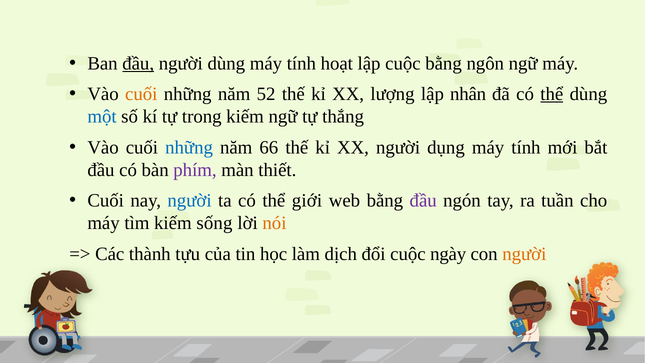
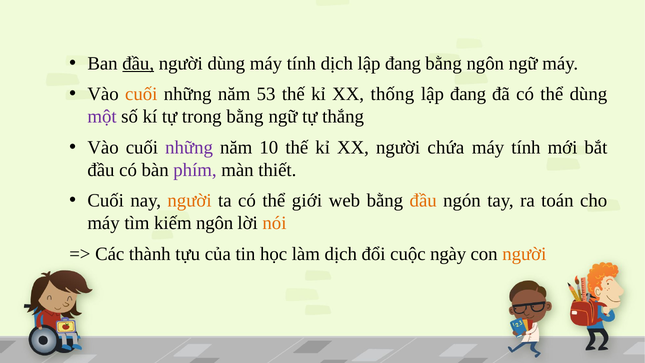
tính hoạt: hoạt -> dịch
cuộc at (403, 63): cuộc -> đang
52: 52 -> 53
lượng: lượng -> thống
nhân at (468, 94): nhân -> đang
thể at (552, 94) underline: present -> none
một colour: blue -> purple
trong kiếm: kiếm -> bằng
những at (189, 147) colour: blue -> purple
66: 66 -> 10
dụng: dụng -> chứa
người at (190, 201) colour: blue -> orange
đầu at (423, 201) colour: purple -> orange
tuần: tuần -> toán
kiếm sống: sống -> ngôn
